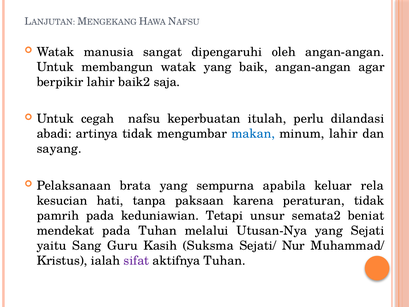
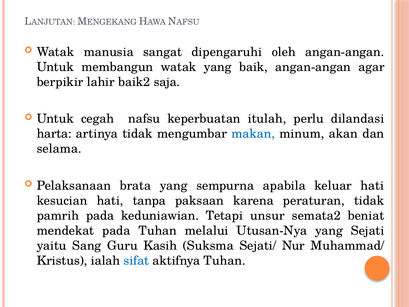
abadi: abadi -> harta
minum lahir: lahir -> akan
sayang: sayang -> selama
keluar rela: rela -> hati
sifat colour: purple -> blue
